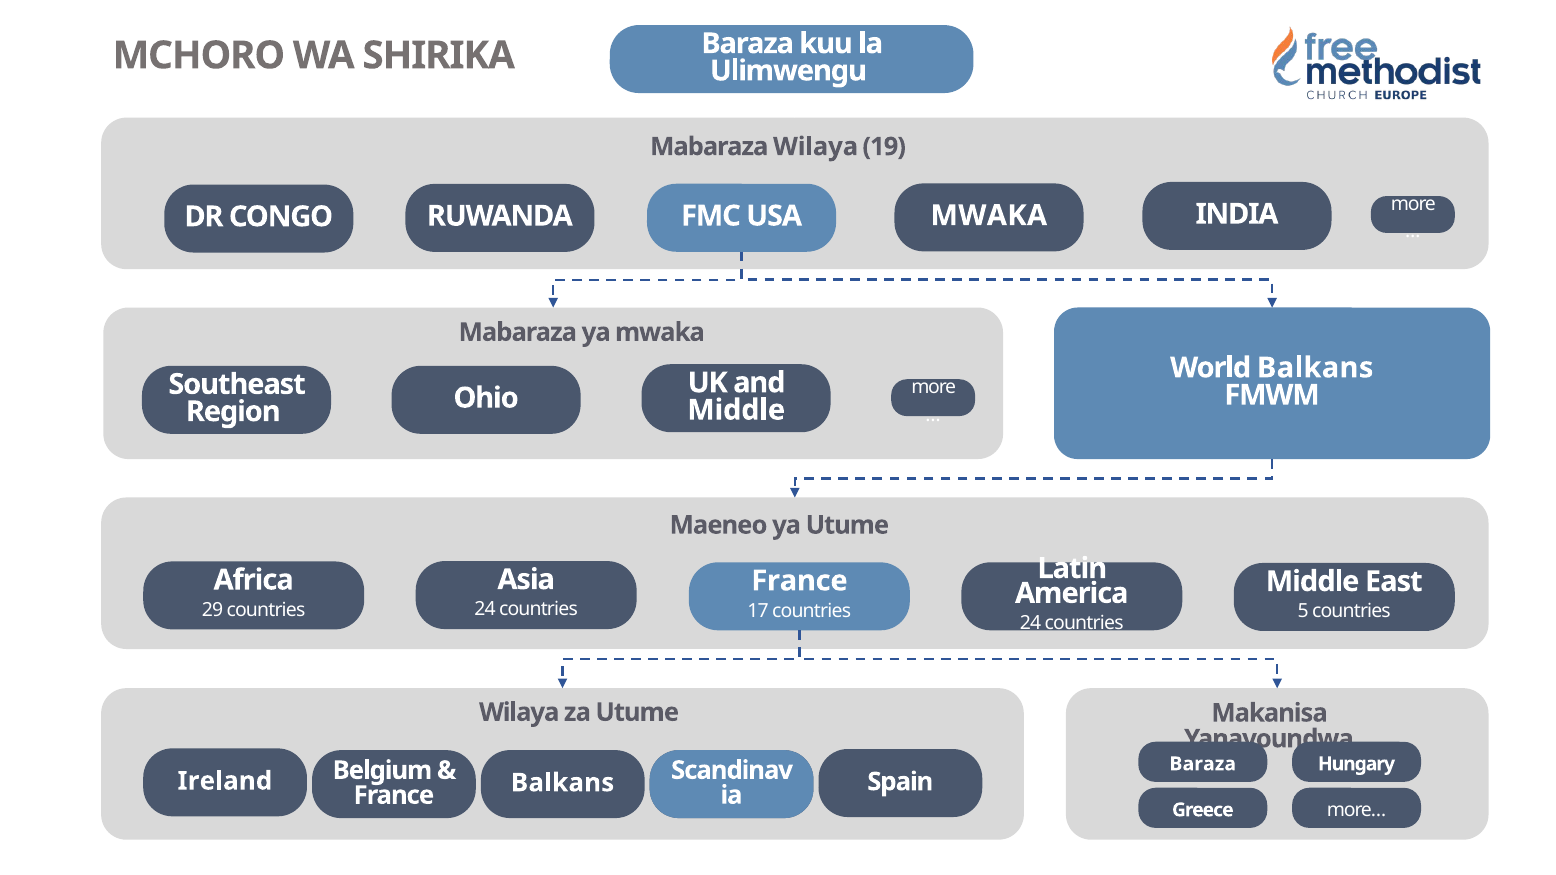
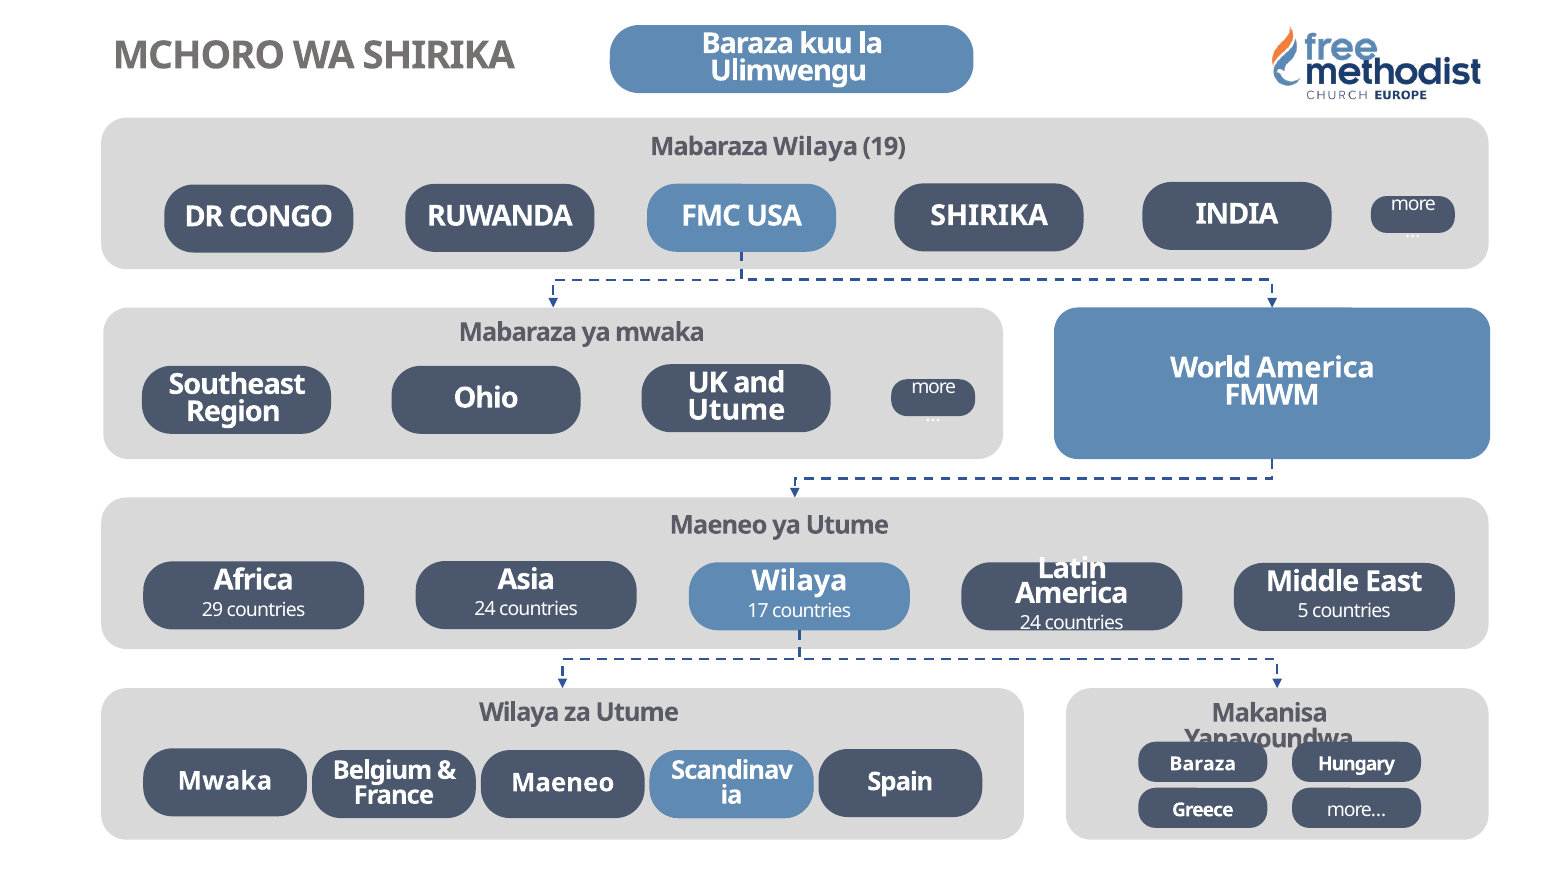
USA MWAKA: MWAKA -> SHIRIKA
World Balkans: Balkans -> America
Middle at (736, 410): Middle -> Utume
France at (800, 581): France -> Wilaya
Ireland at (225, 781): Ireland -> Mwaka
France Balkans: Balkans -> Maeneo
